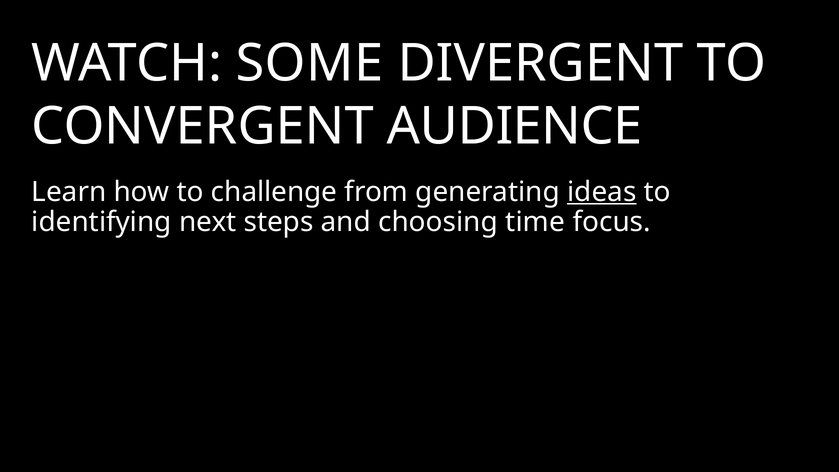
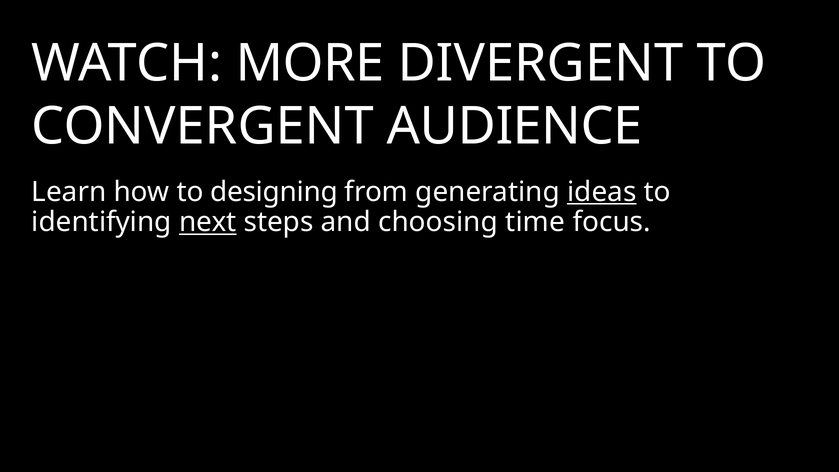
SOME: SOME -> MORE
challenge: challenge -> designing
next underline: none -> present
